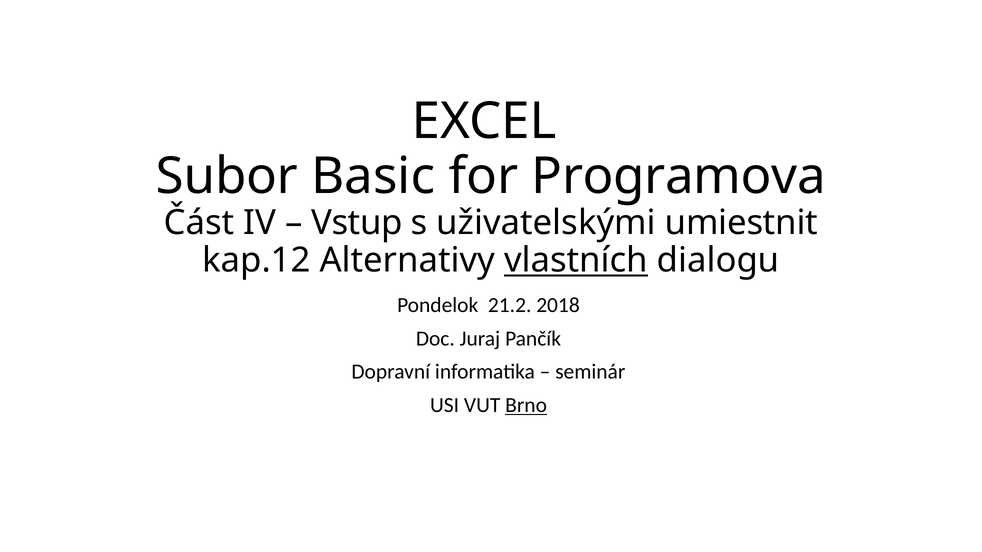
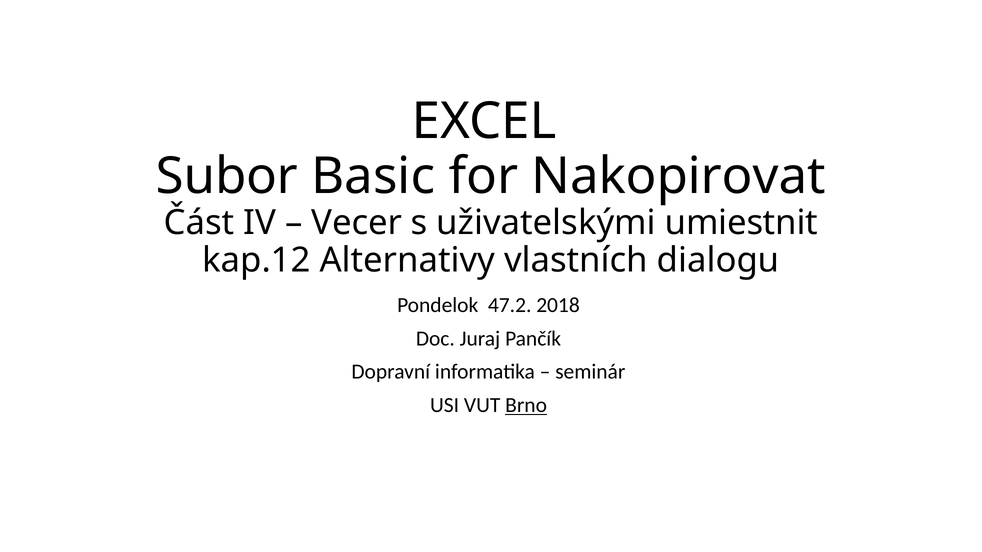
Programova: Programova -> Nakopirovat
Vstup: Vstup -> Vecer
vlastních underline: present -> none
21.2: 21.2 -> 47.2
